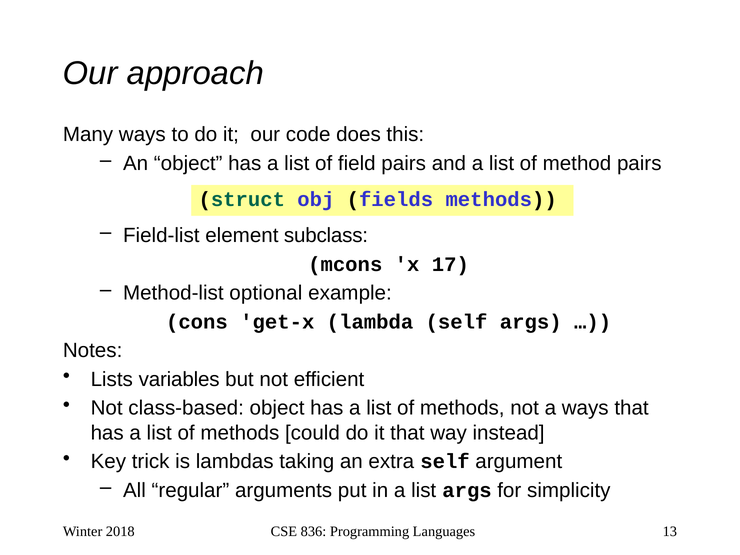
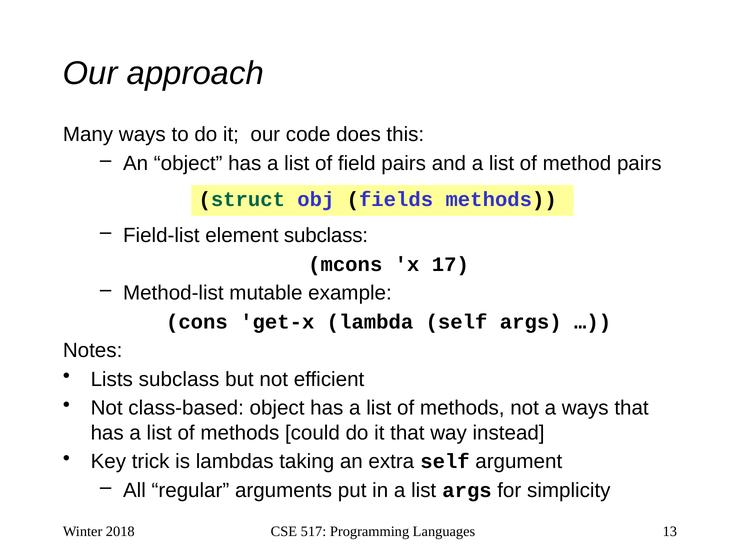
optional: optional -> mutable
Lists variables: variables -> subclass
836: 836 -> 517
